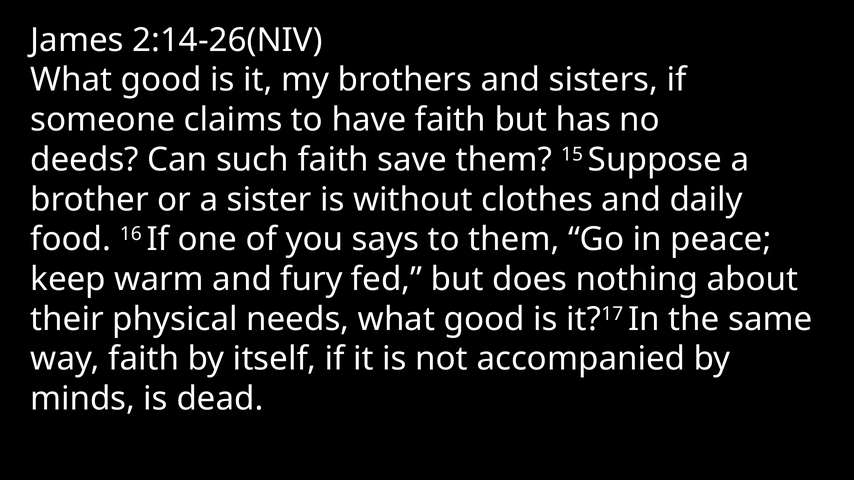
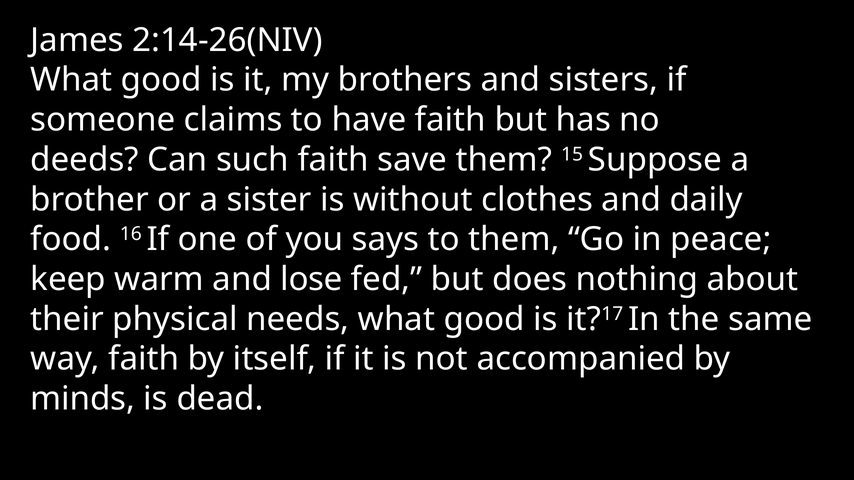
fury: fury -> lose
